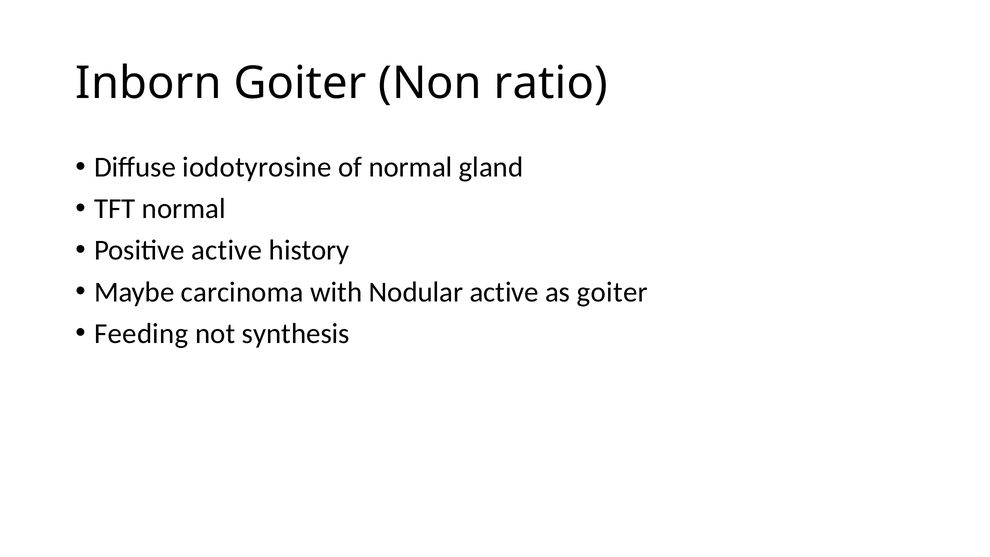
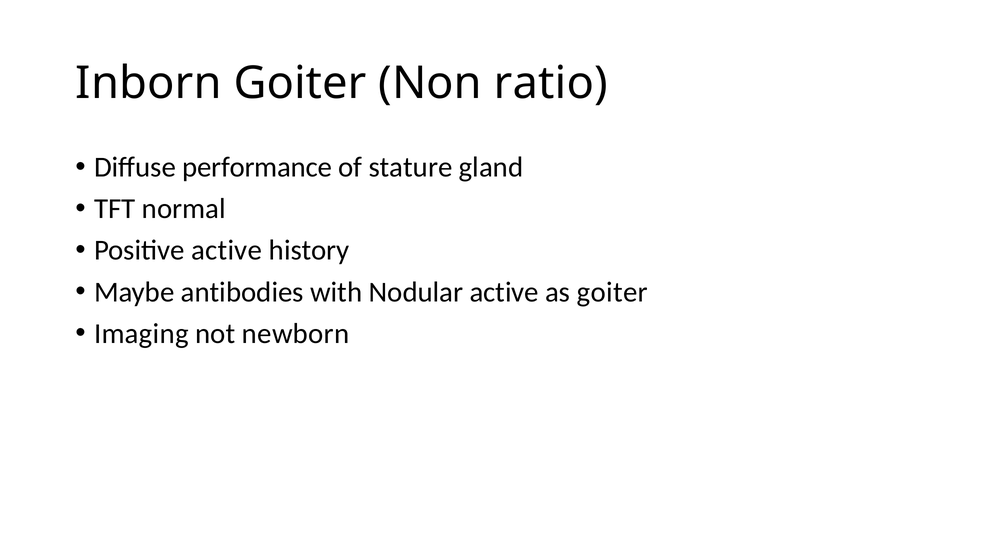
iodotyrosine: iodotyrosine -> performance
of normal: normal -> stature
carcinoma: carcinoma -> antibodies
Feeding: Feeding -> Imaging
synthesis: synthesis -> newborn
